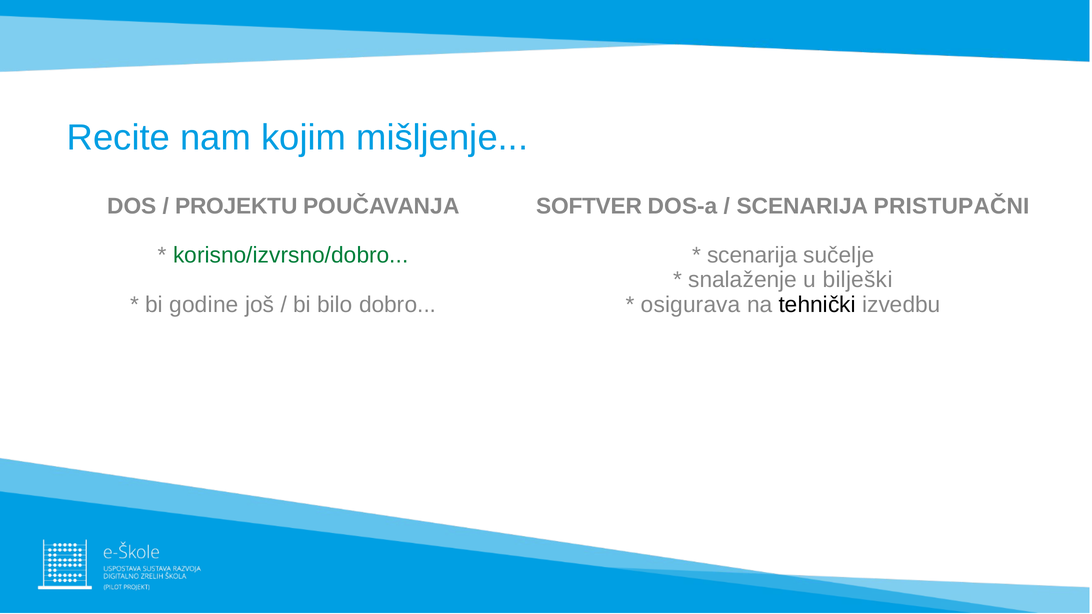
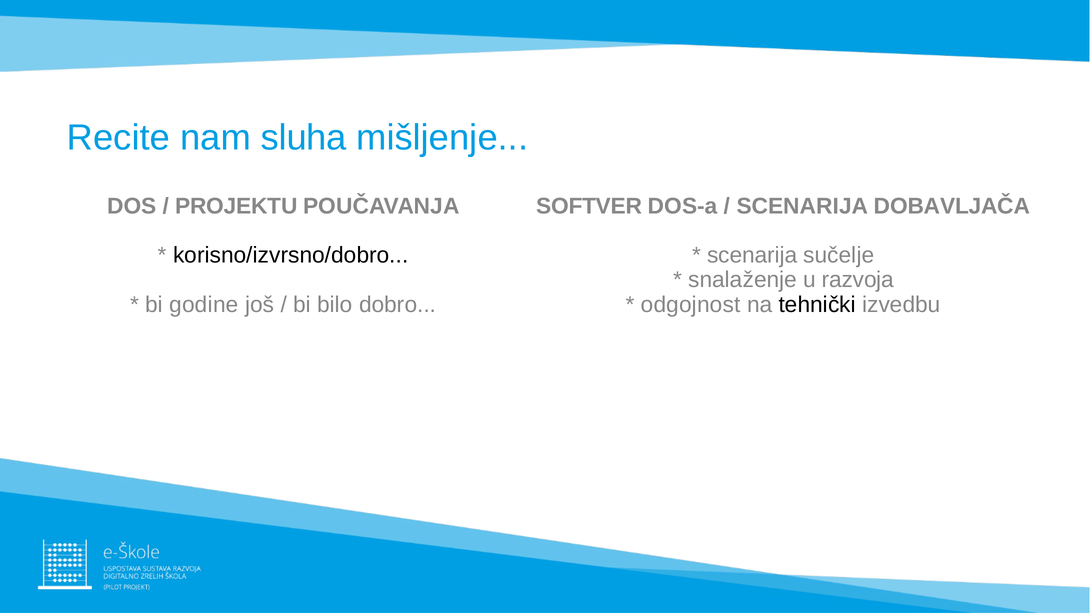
kojim: kojim -> sluha
PRISTUPAČNI: PRISTUPAČNI -> DOBAVLJAČA
korisno/izvrsno/dobro colour: green -> black
bilješki: bilješki -> razvoja
osigurava: osigurava -> odgojnost
